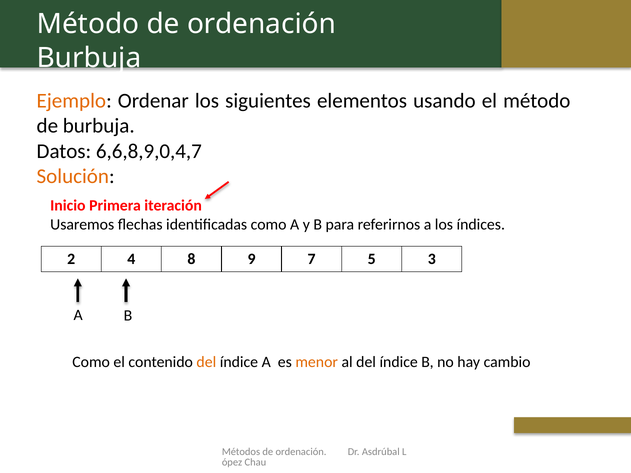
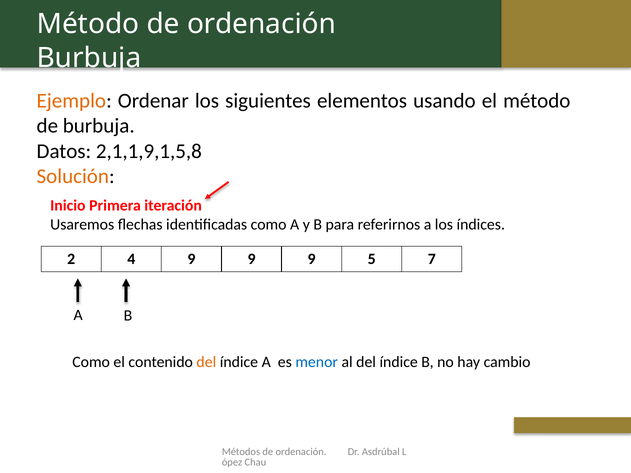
6,6,8,9,0,4,7: 6,6,8,9,0,4,7 -> 2,1,1,9,1,5,8
4 8: 8 -> 9
7 at (312, 259): 7 -> 9
3: 3 -> 7
menor colour: orange -> blue
